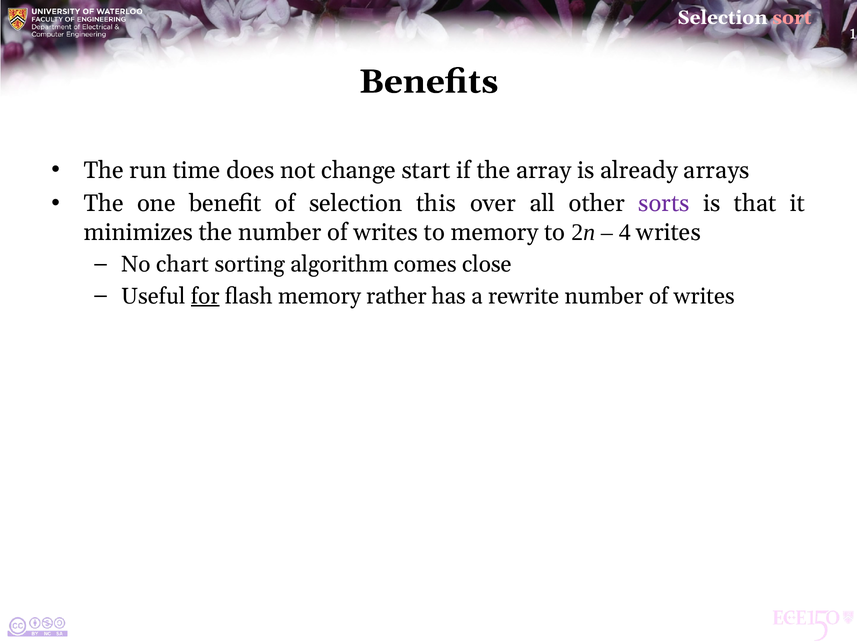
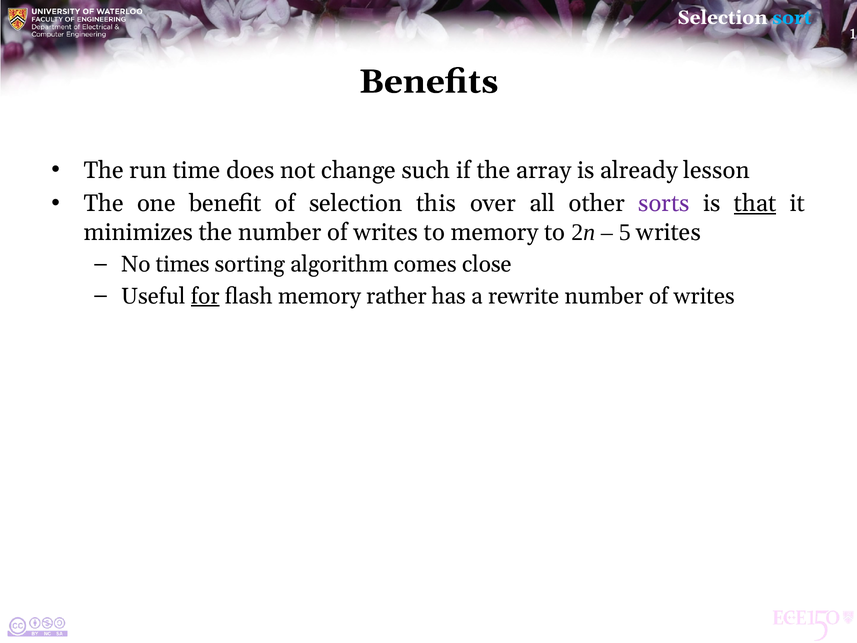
sort colour: pink -> light blue
start: start -> such
arrays: arrays -> lesson
that underline: none -> present
4: 4 -> 5
chart: chart -> times
